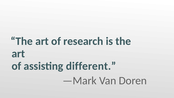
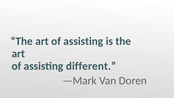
research at (83, 41): research -> assisting
